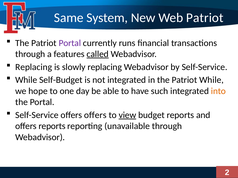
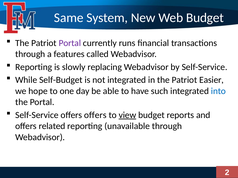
Web Patriot: Patriot -> Budget
called underline: present -> none
Replacing at (34, 67): Replacing -> Reporting
Patriot While: While -> Easier
into colour: orange -> blue
offers reports: reports -> related
